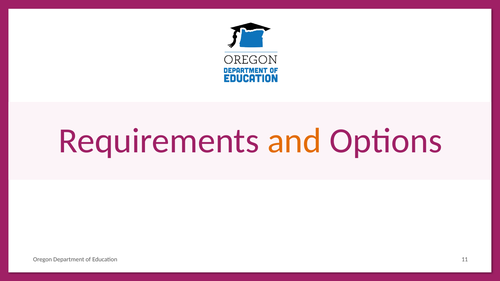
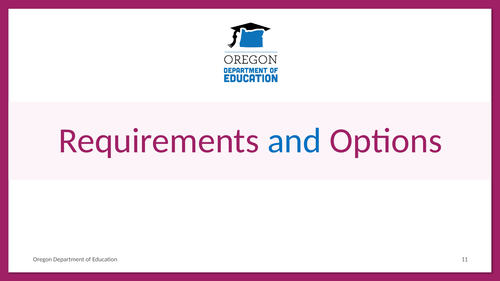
and colour: orange -> blue
